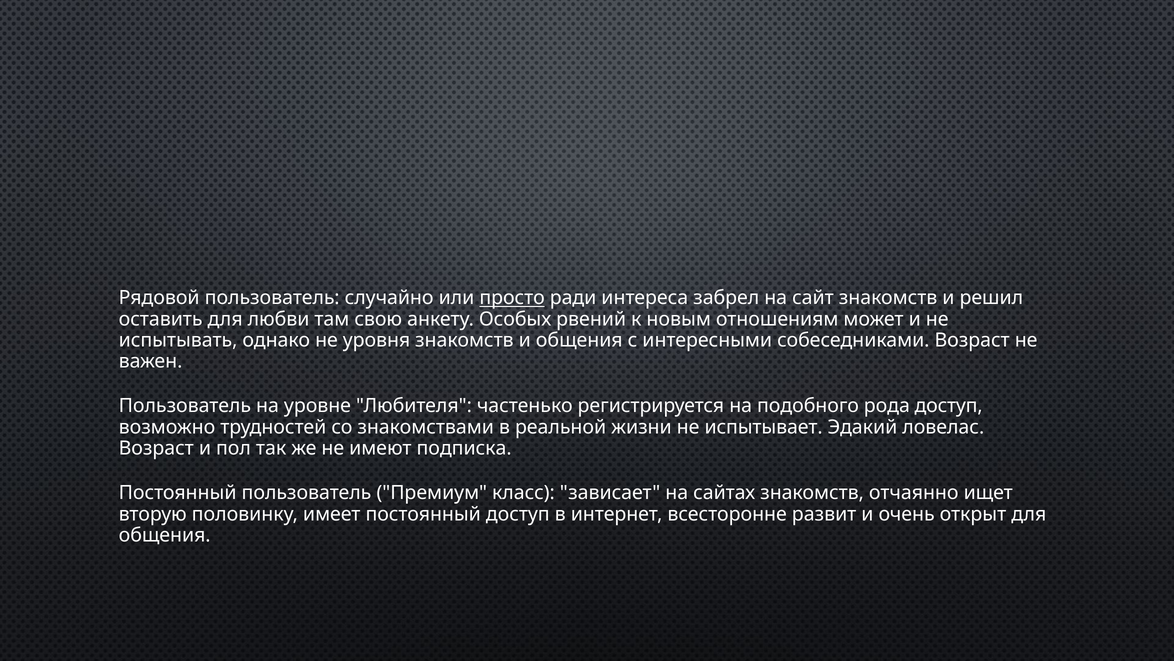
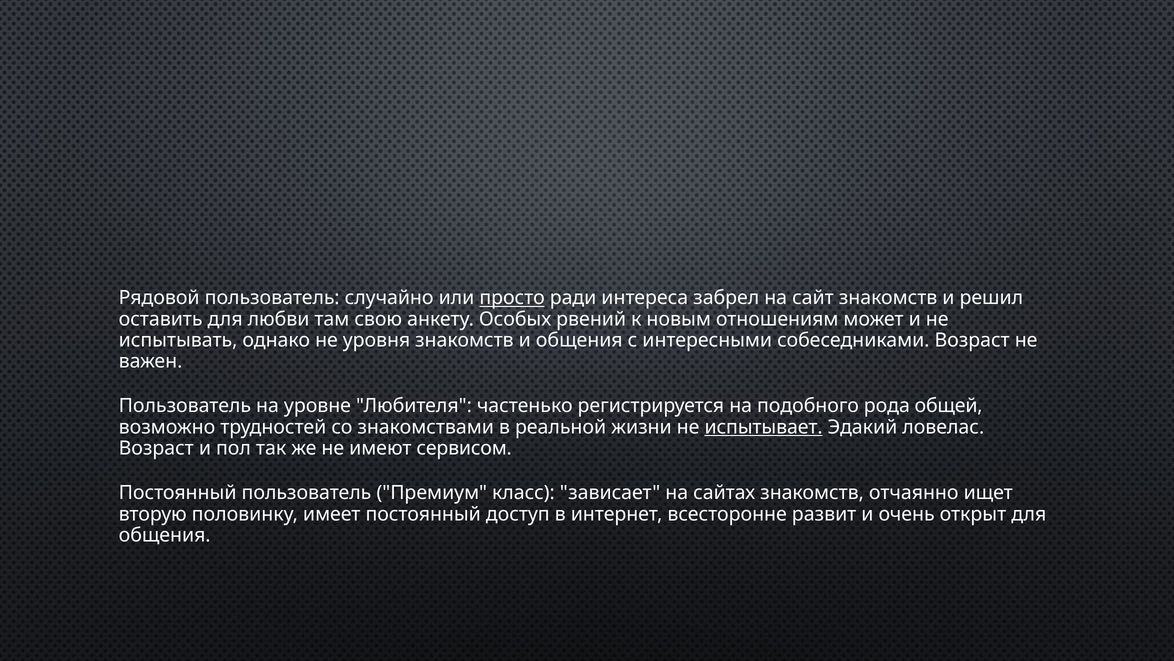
рода доступ: доступ -> общей
испытывает underline: none -> present
подписка: подписка -> сервисом
